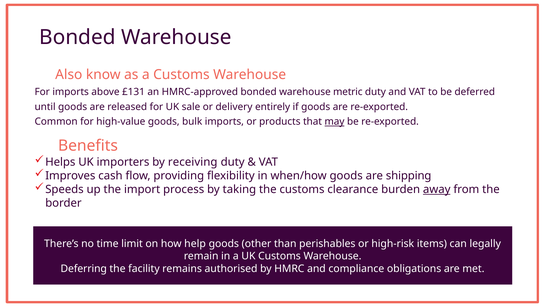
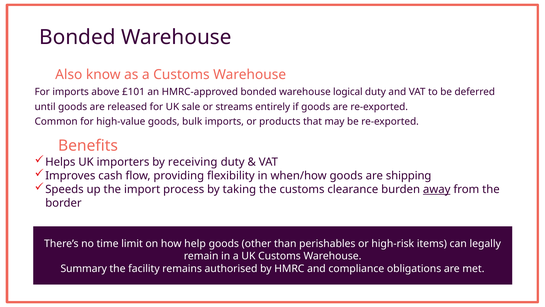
£131: £131 -> £101
metric: metric -> logical
delivery: delivery -> streams
may underline: present -> none
Deferring: Deferring -> Summary
